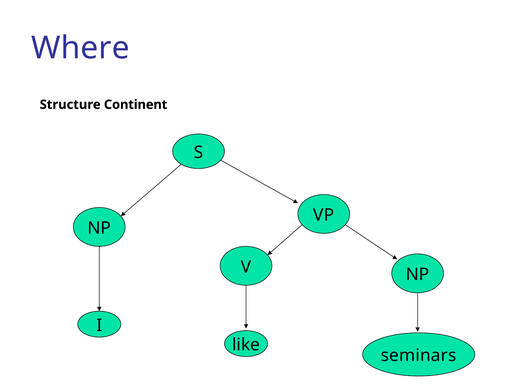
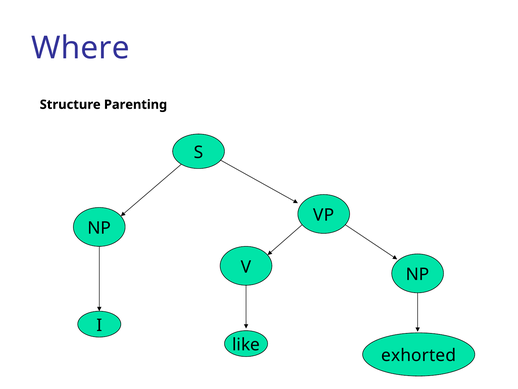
Continent: Continent -> Parenting
seminars: seminars -> exhorted
